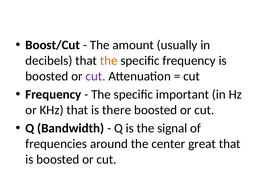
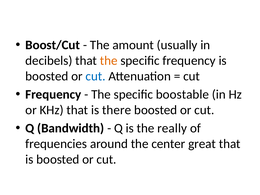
cut at (96, 76) colour: purple -> blue
important: important -> boostable
signal: signal -> really
